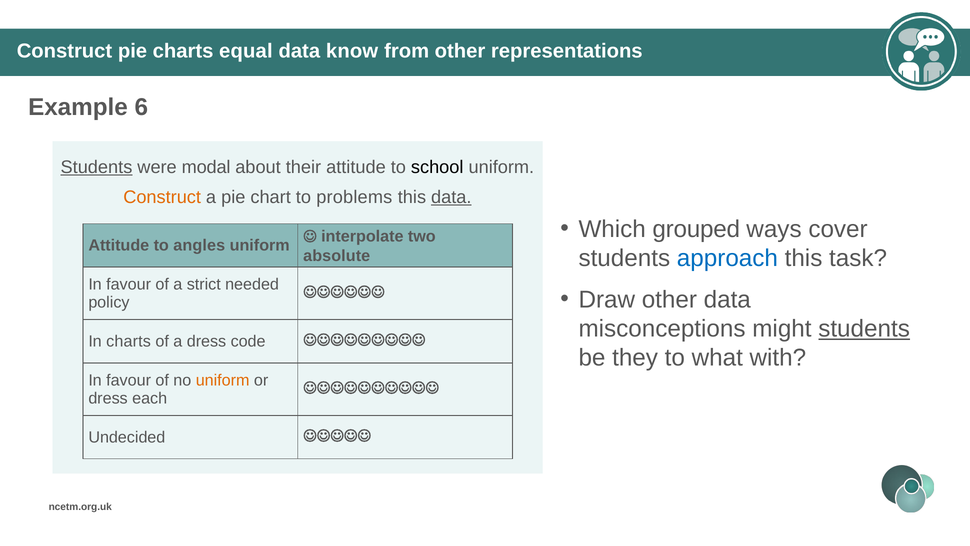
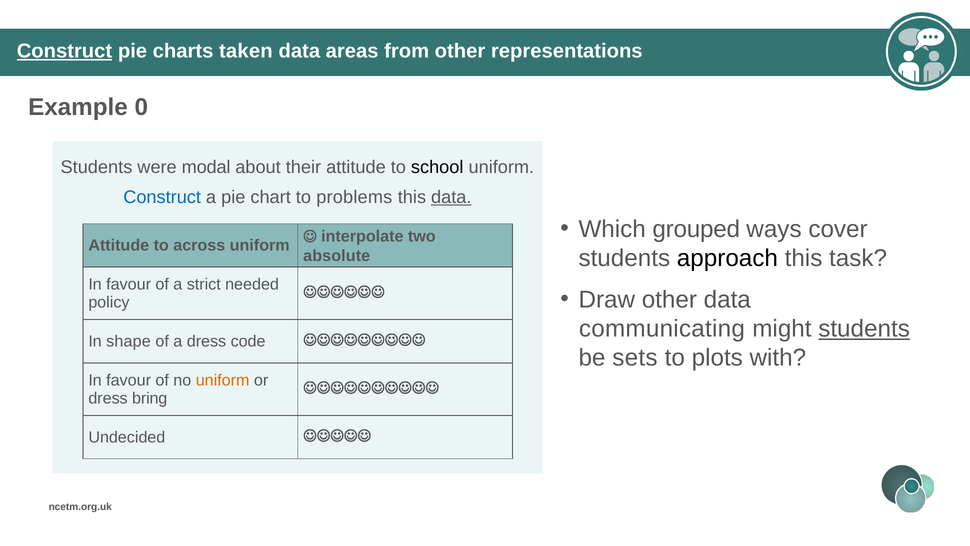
Construct at (64, 51) underline: none -> present
equal: equal -> taken
know: know -> areas
6: 6 -> 0
Students at (96, 167) underline: present -> none
Construct at (162, 197) colour: orange -> blue
angles: angles -> across
approach colour: blue -> black
misconceptions: misconceptions -> communicating
In charts: charts -> shape
they: they -> sets
what: what -> plots
each: each -> bring
